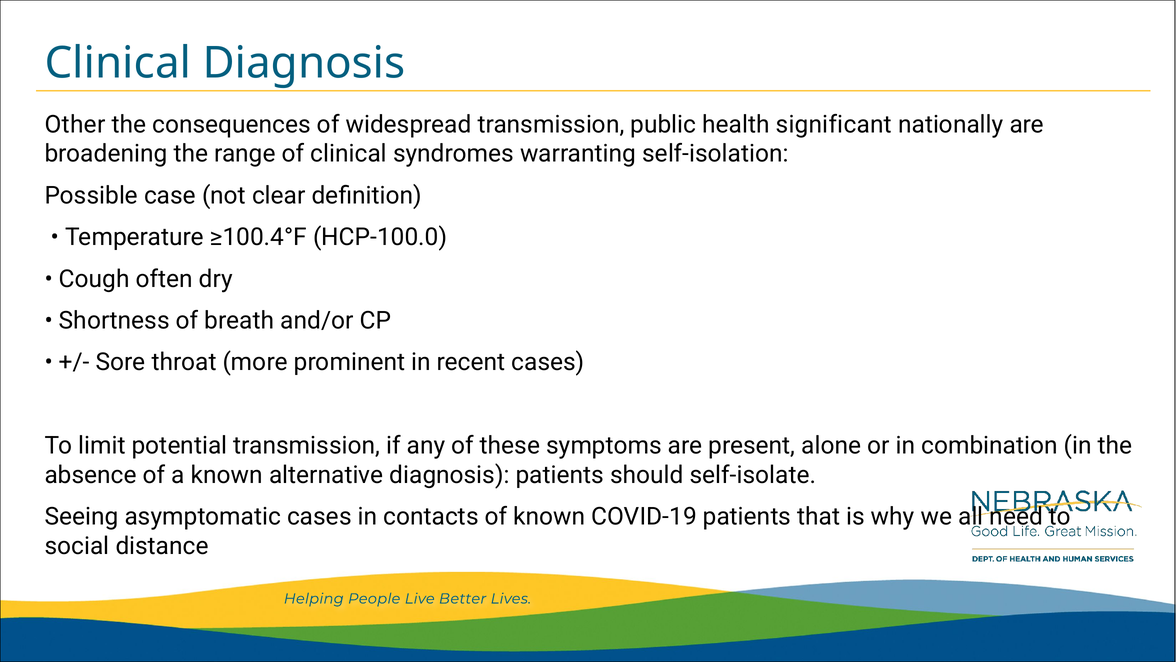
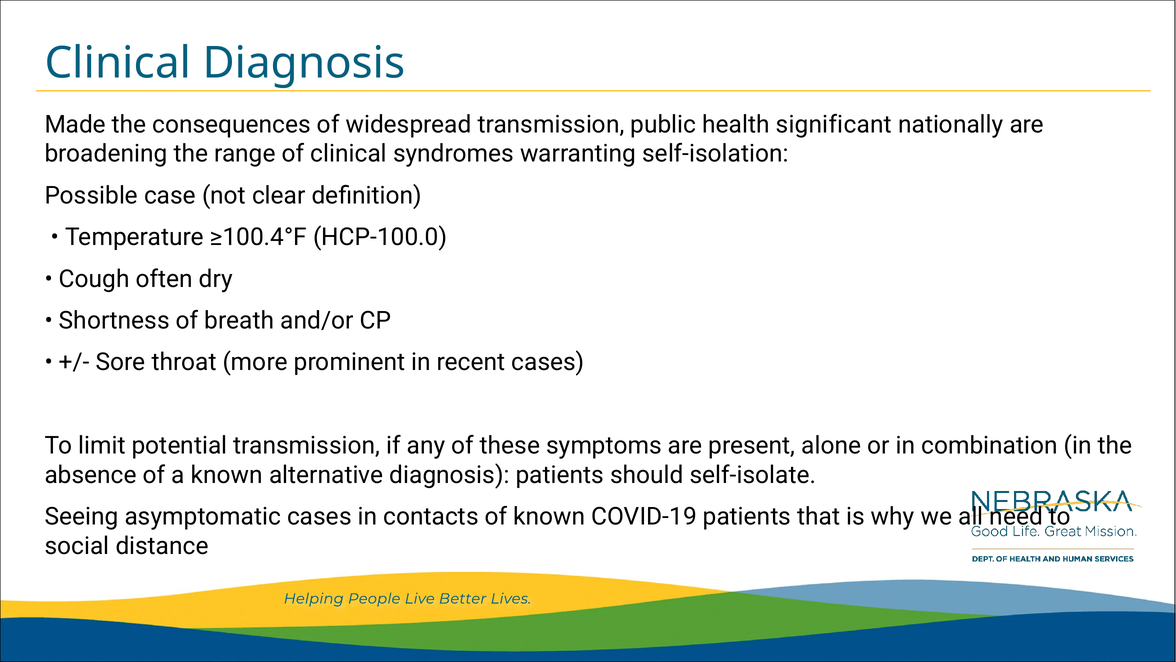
Other: Other -> Made
